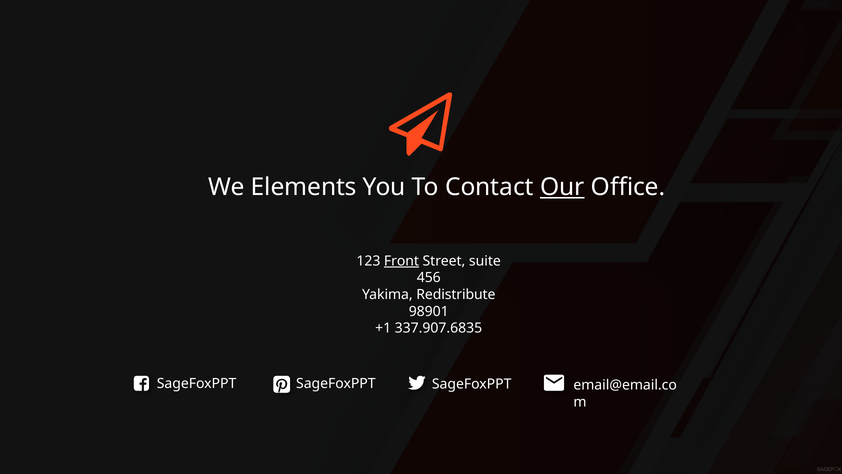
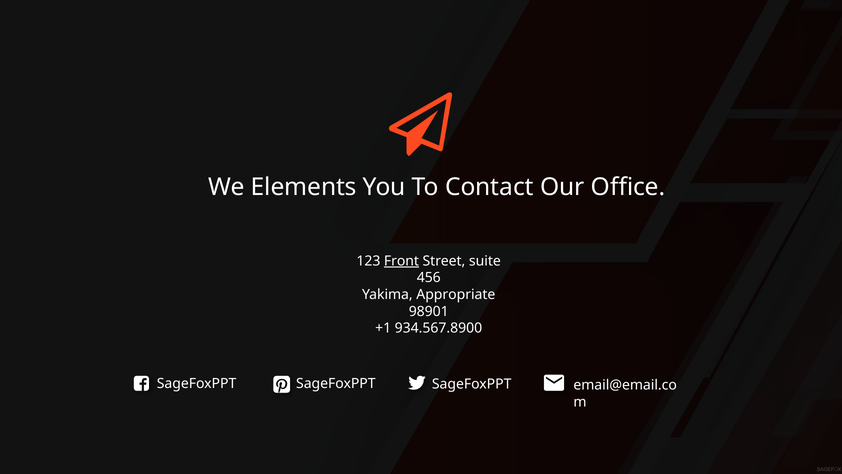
Our underline: present -> none
Redistribute: Redistribute -> Appropriate
337.907.6835: 337.907.6835 -> 934.567.8900
